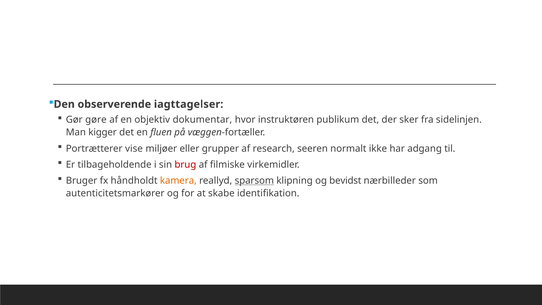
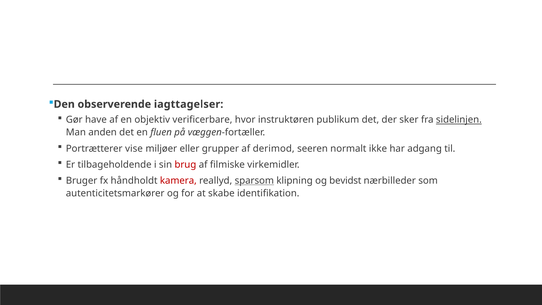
gøre: gøre -> have
dokumentar: dokumentar -> verificerbare
sidelinjen underline: none -> present
kigger: kigger -> anden
research: research -> derimod
kamera colour: orange -> red
